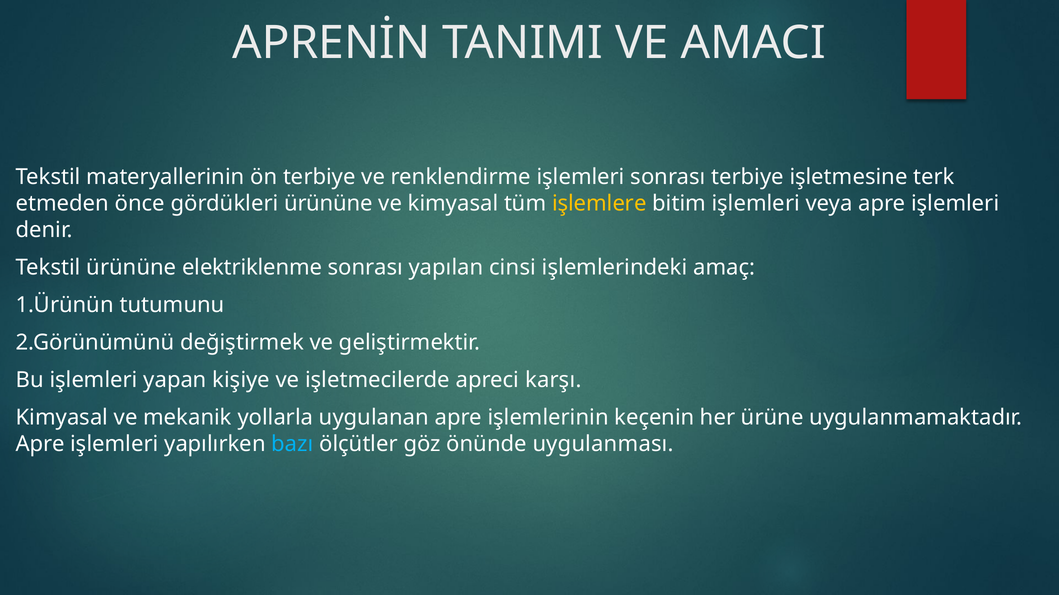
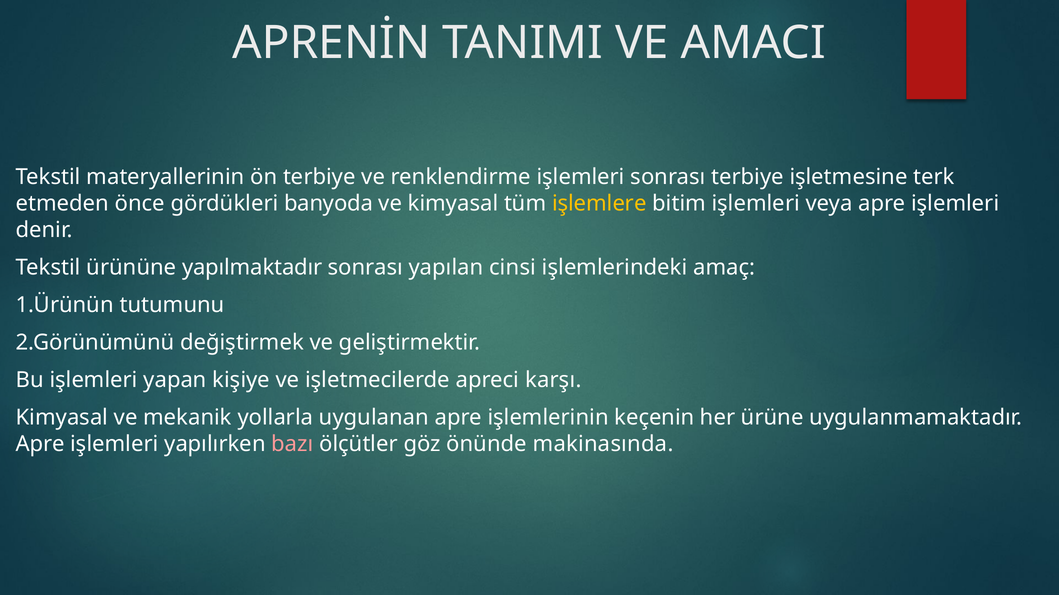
gördükleri ürününe: ürününe -> banyoda
elektriklenme: elektriklenme -> yapılmaktadır
bazı colour: light blue -> pink
uygulanması: uygulanması -> makinasında
